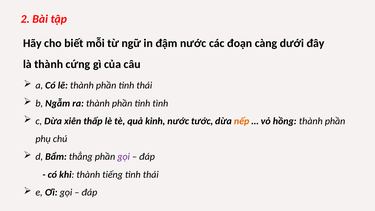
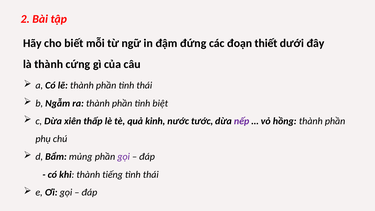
đậm nước: nước -> đứng
càng: càng -> thiết
tình tình: tình -> biệt
nếp colour: orange -> purple
thẳng: thẳng -> mủng
